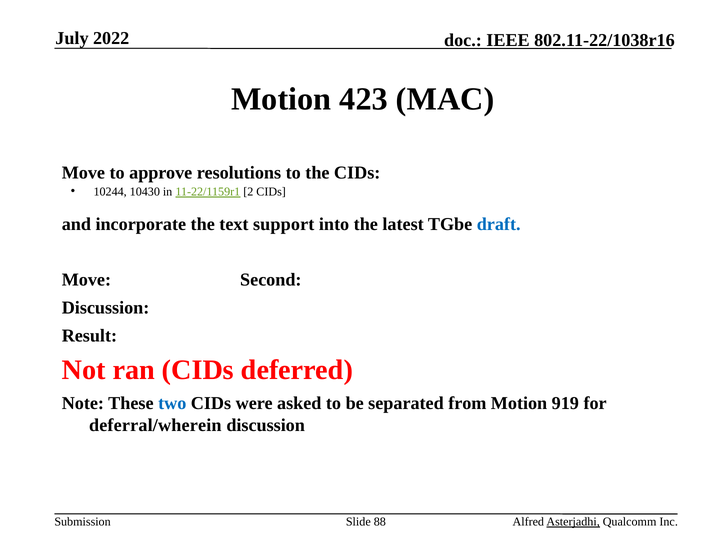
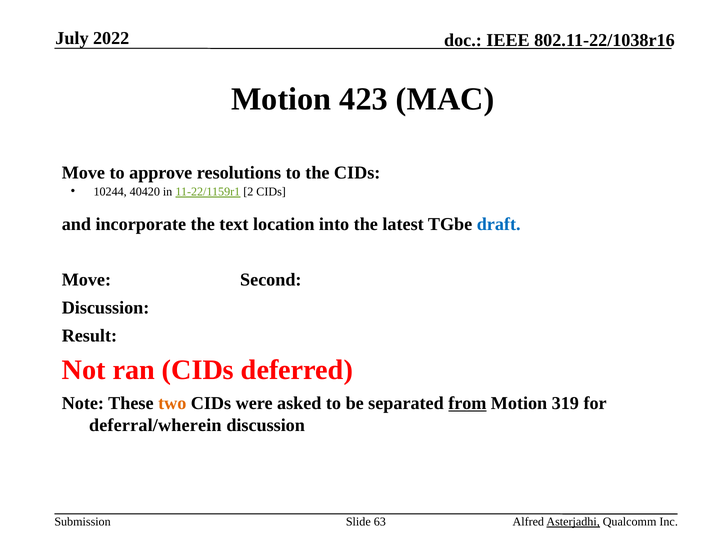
10430: 10430 -> 40420
support: support -> location
two colour: blue -> orange
from underline: none -> present
919: 919 -> 319
88: 88 -> 63
